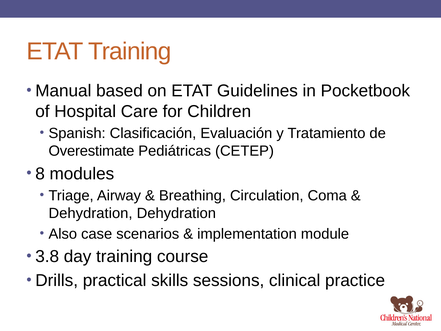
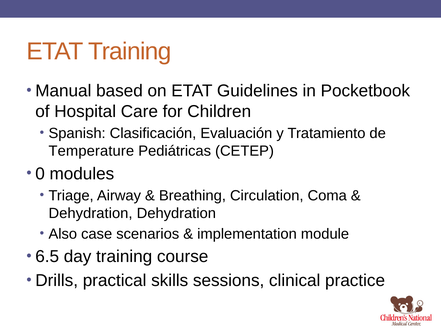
Overestimate: Overestimate -> Temperature
8: 8 -> 0
3.8: 3.8 -> 6.5
